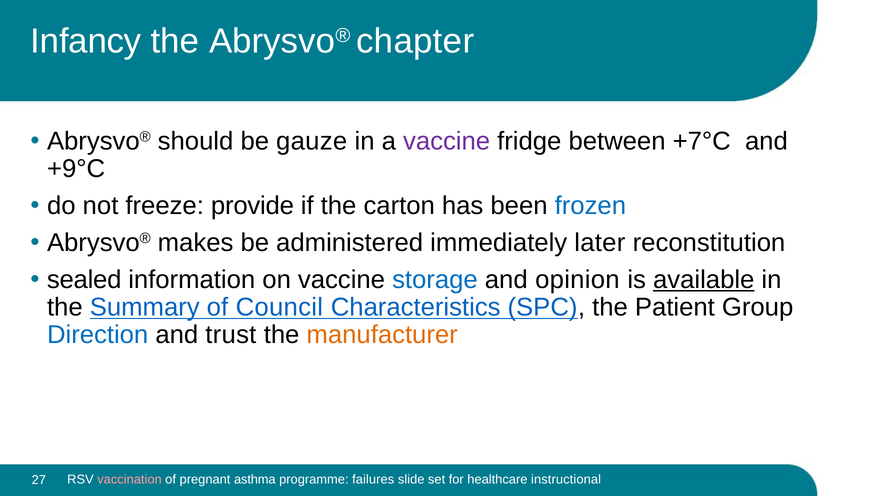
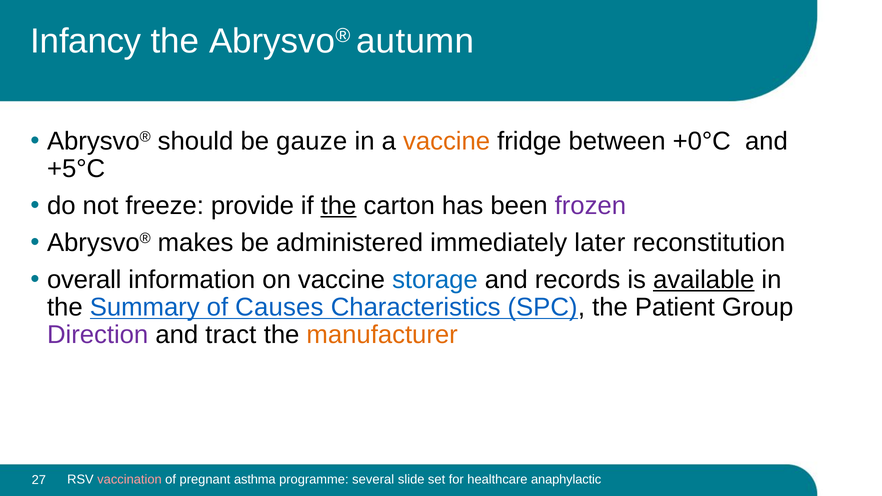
chapter: chapter -> autumn
vaccine at (447, 141) colour: purple -> orange
+7°C: +7°C -> +0°C
+9°C: +9°C -> +5°C
the at (339, 206) underline: none -> present
frozen colour: blue -> purple
sealed: sealed -> overall
opinion: opinion -> records
Council: Council -> Causes
Direction colour: blue -> purple
trust: trust -> tract
failures: failures -> several
instructional: instructional -> anaphylactic
